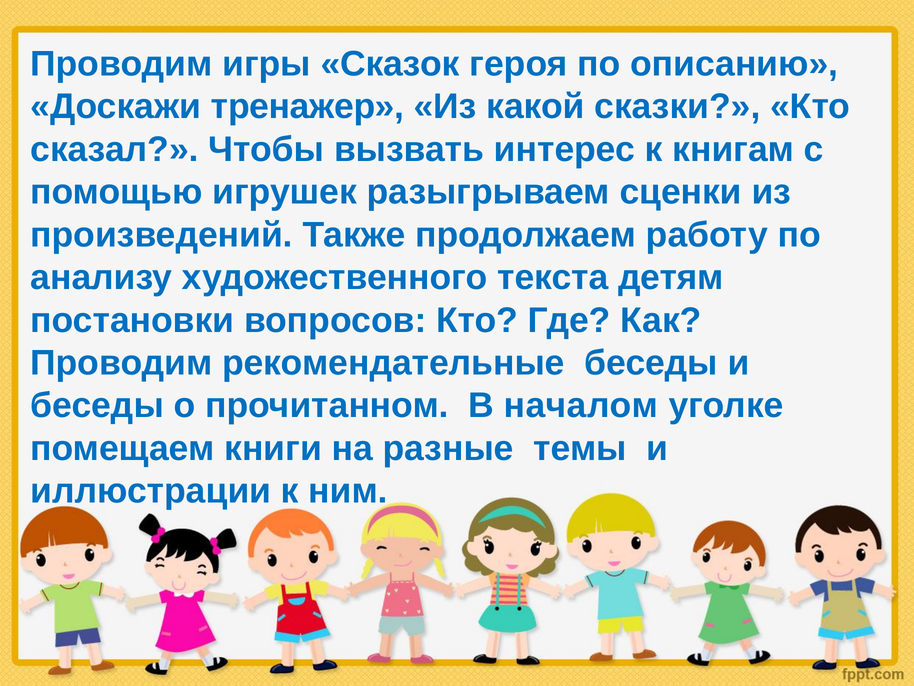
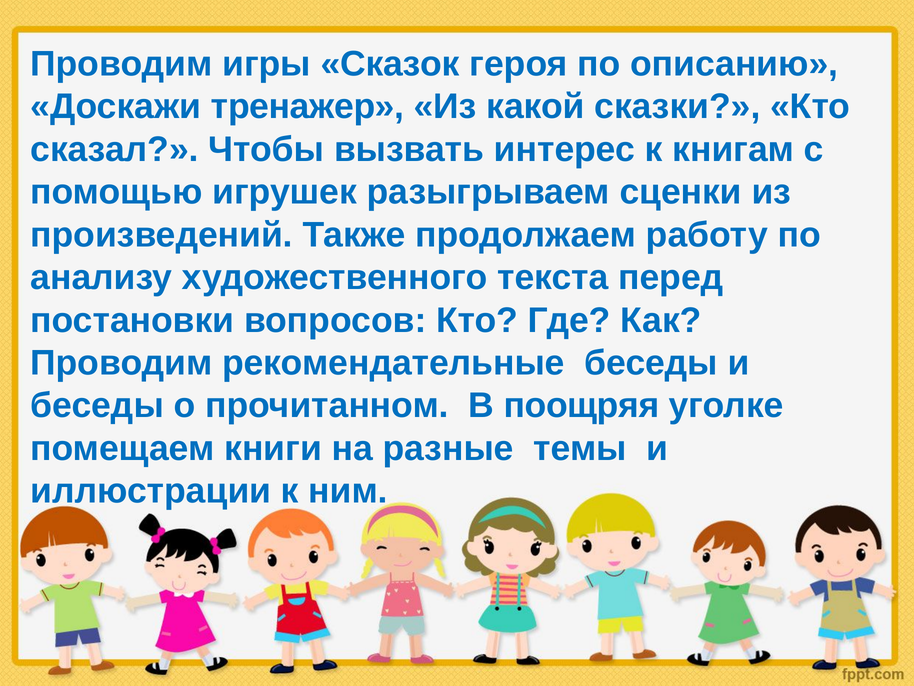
детям: детям -> перед
началом: началом -> поощряя
